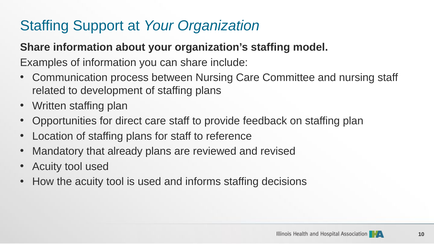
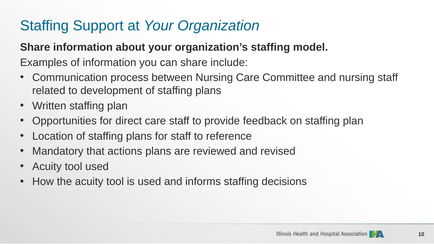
already: already -> actions
